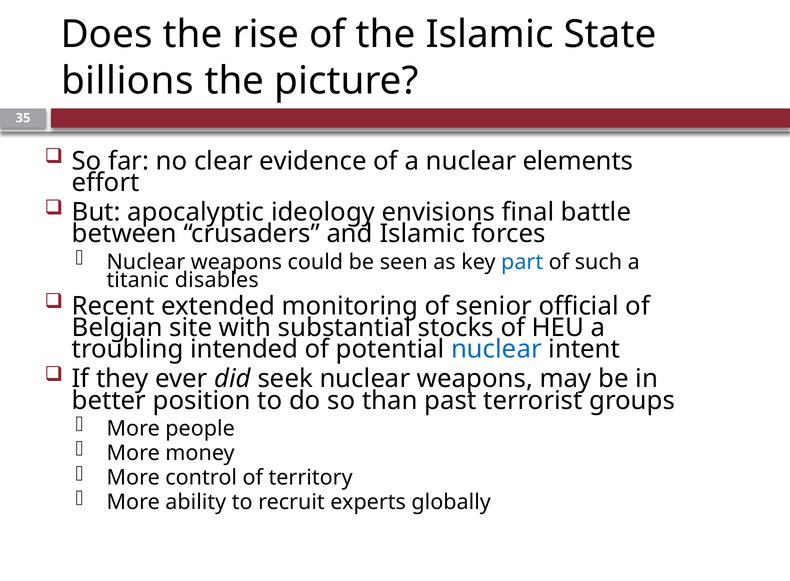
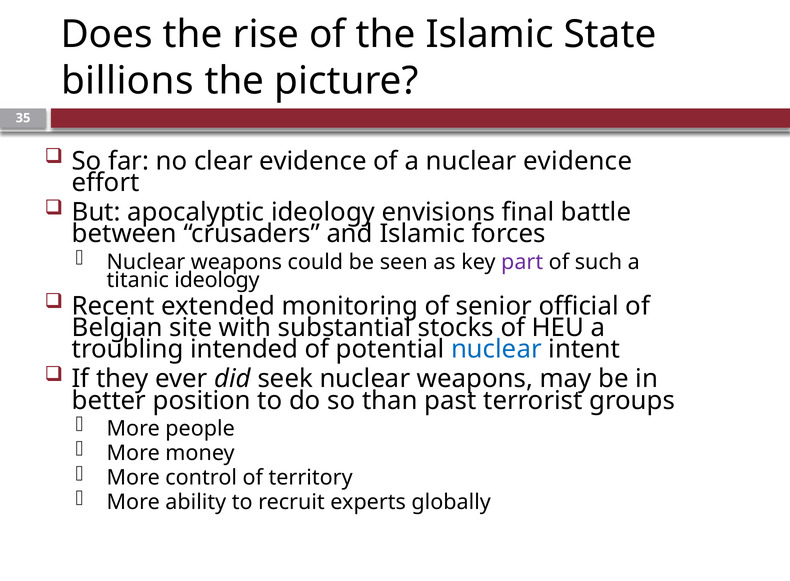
nuclear elements: elements -> evidence
part colour: blue -> purple
titanic disables: disables -> ideology
